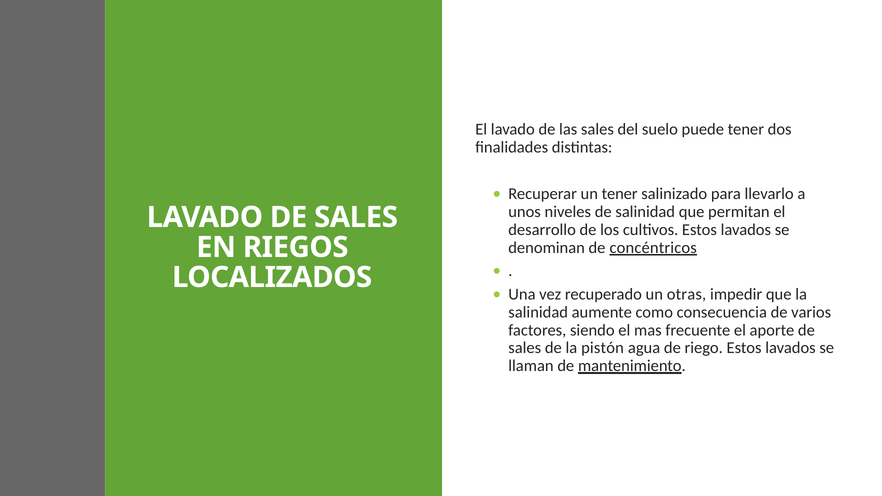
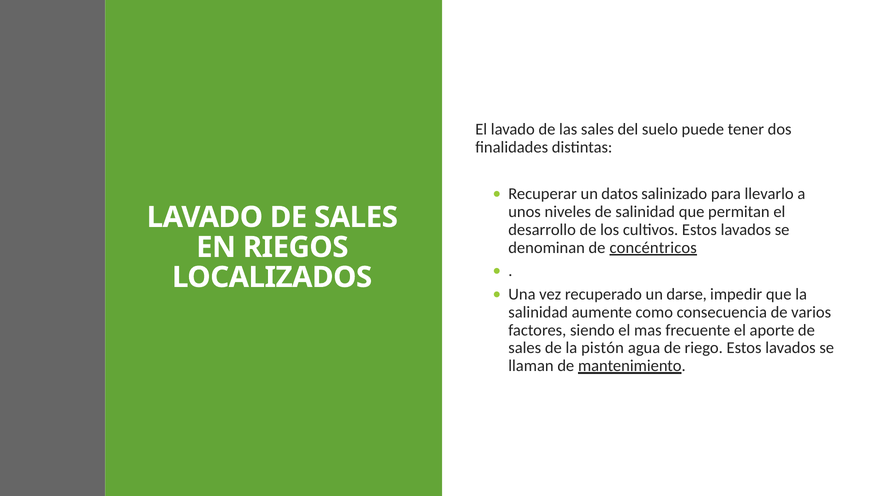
un tener: tener -> datos
otras: otras -> darse
